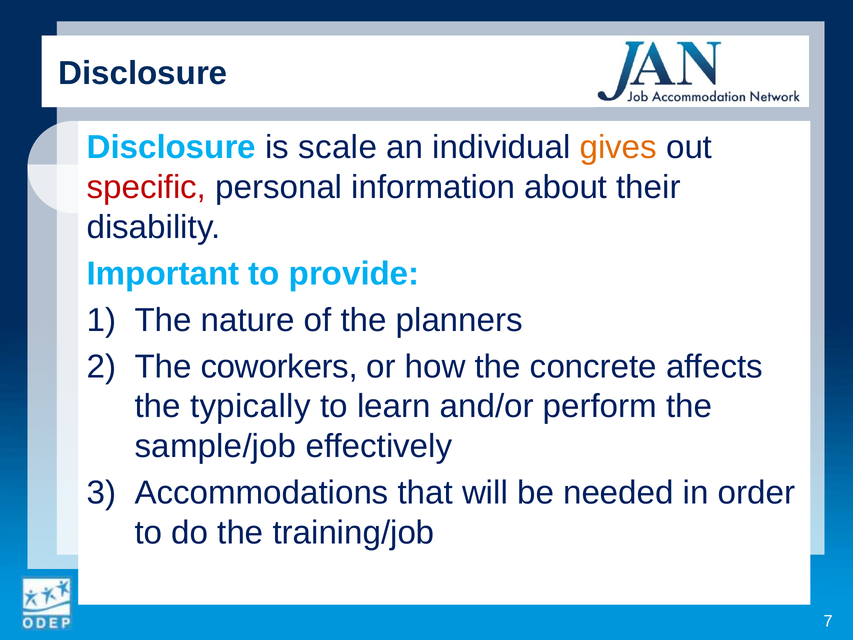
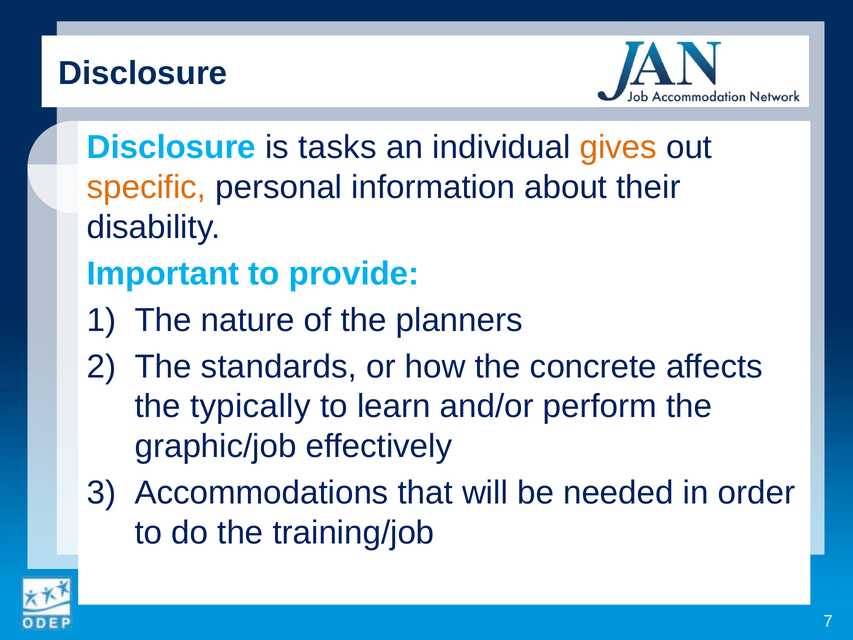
scale: scale -> tasks
specific colour: red -> orange
coworkers: coworkers -> standards
sample/job: sample/job -> graphic/job
